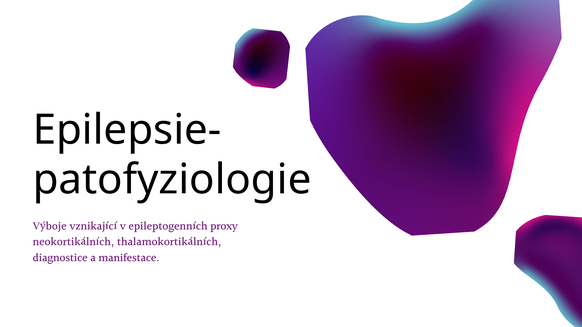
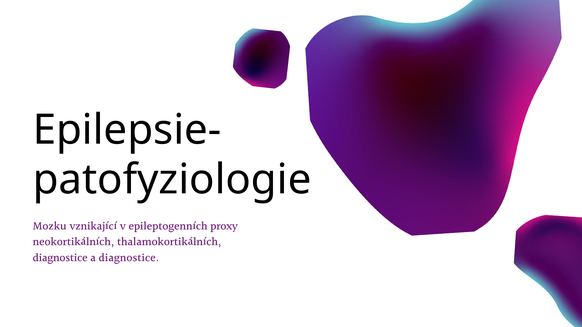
Výboje: Výboje -> Mozku
a manifestace: manifestace -> diagnostice
